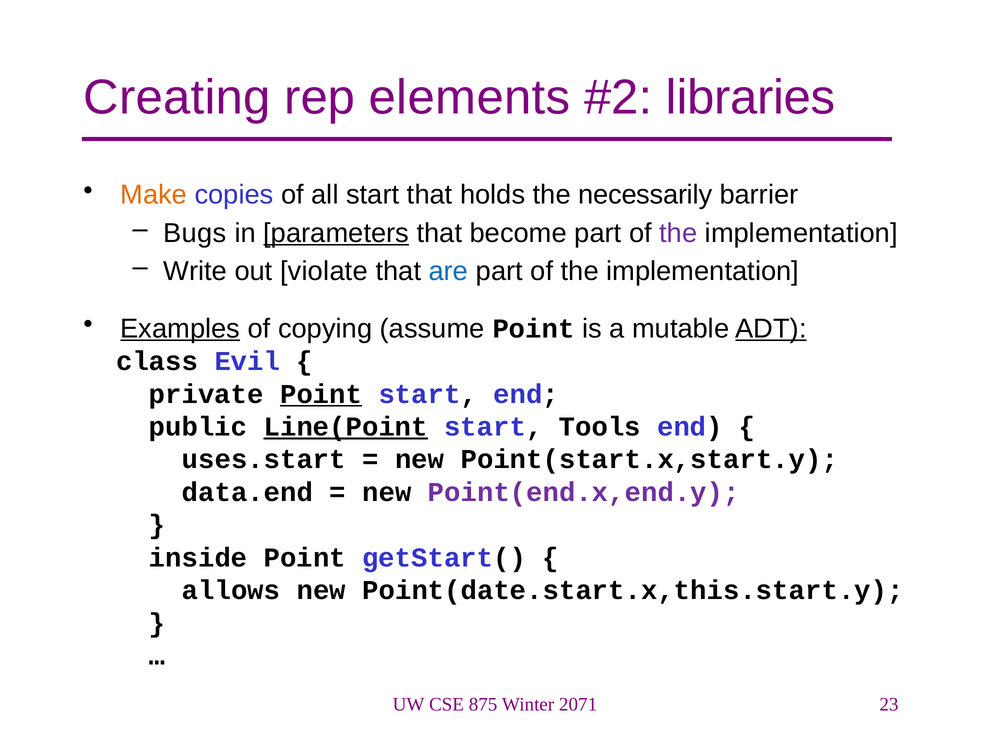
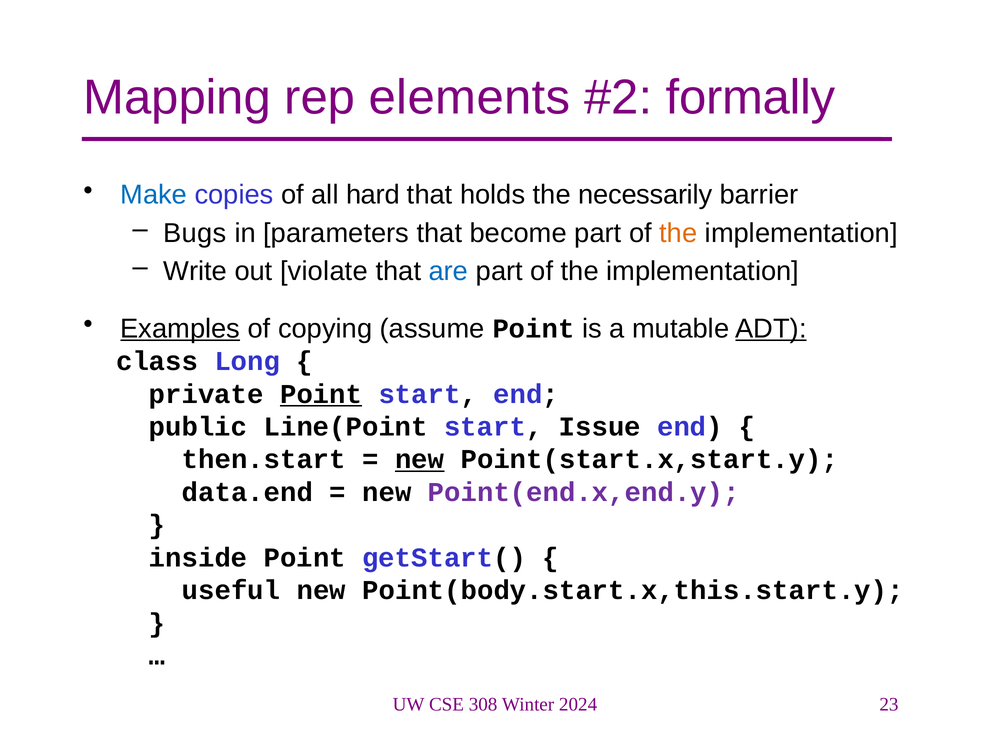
Creating: Creating -> Mapping
libraries: libraries -> formally
Make colour: orange -> blue
all start: start -> hard
parameters underline: present -> none
the at (678, 233) colour: purple -> orange
Evil: Evil -> Long
Line(Point underline: present -> none
Tools: Tools -> Issue
uses.start: uses.start -> then.start
new at (420, 460) underline: none -> present
allows: allows -> useful
Point(date.start.x,this.start.y: Point(date.start.x,this.start.y -> Point(body.start.x,this.start.y
875: 875 -> 308
2071: 2071 -> 2024
